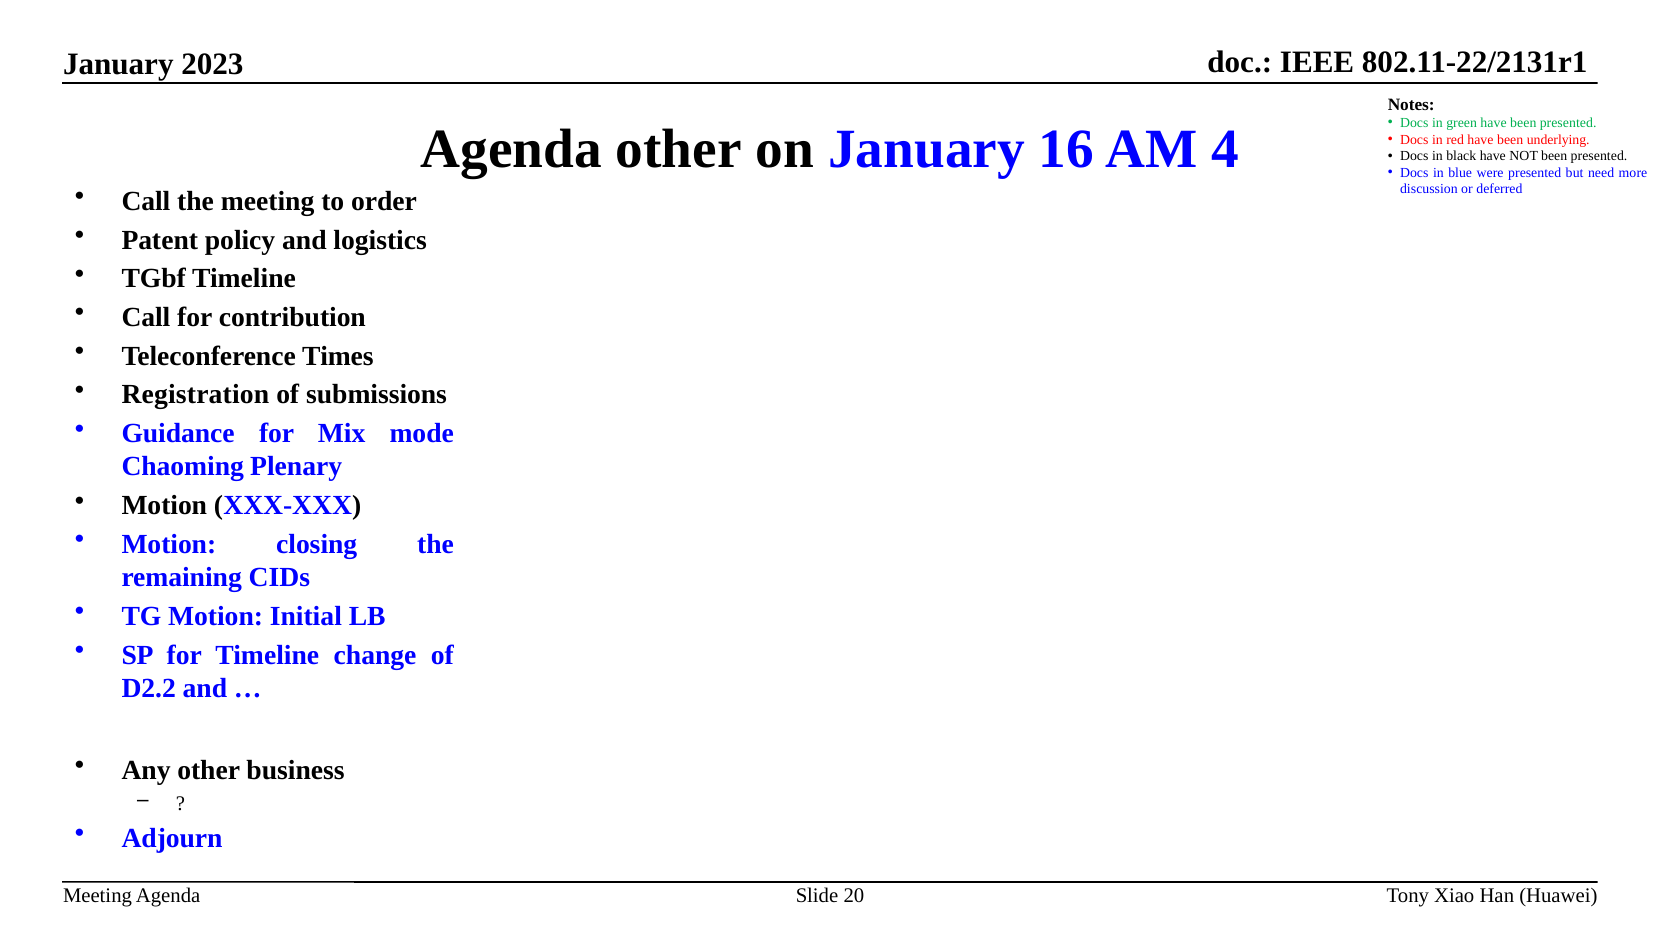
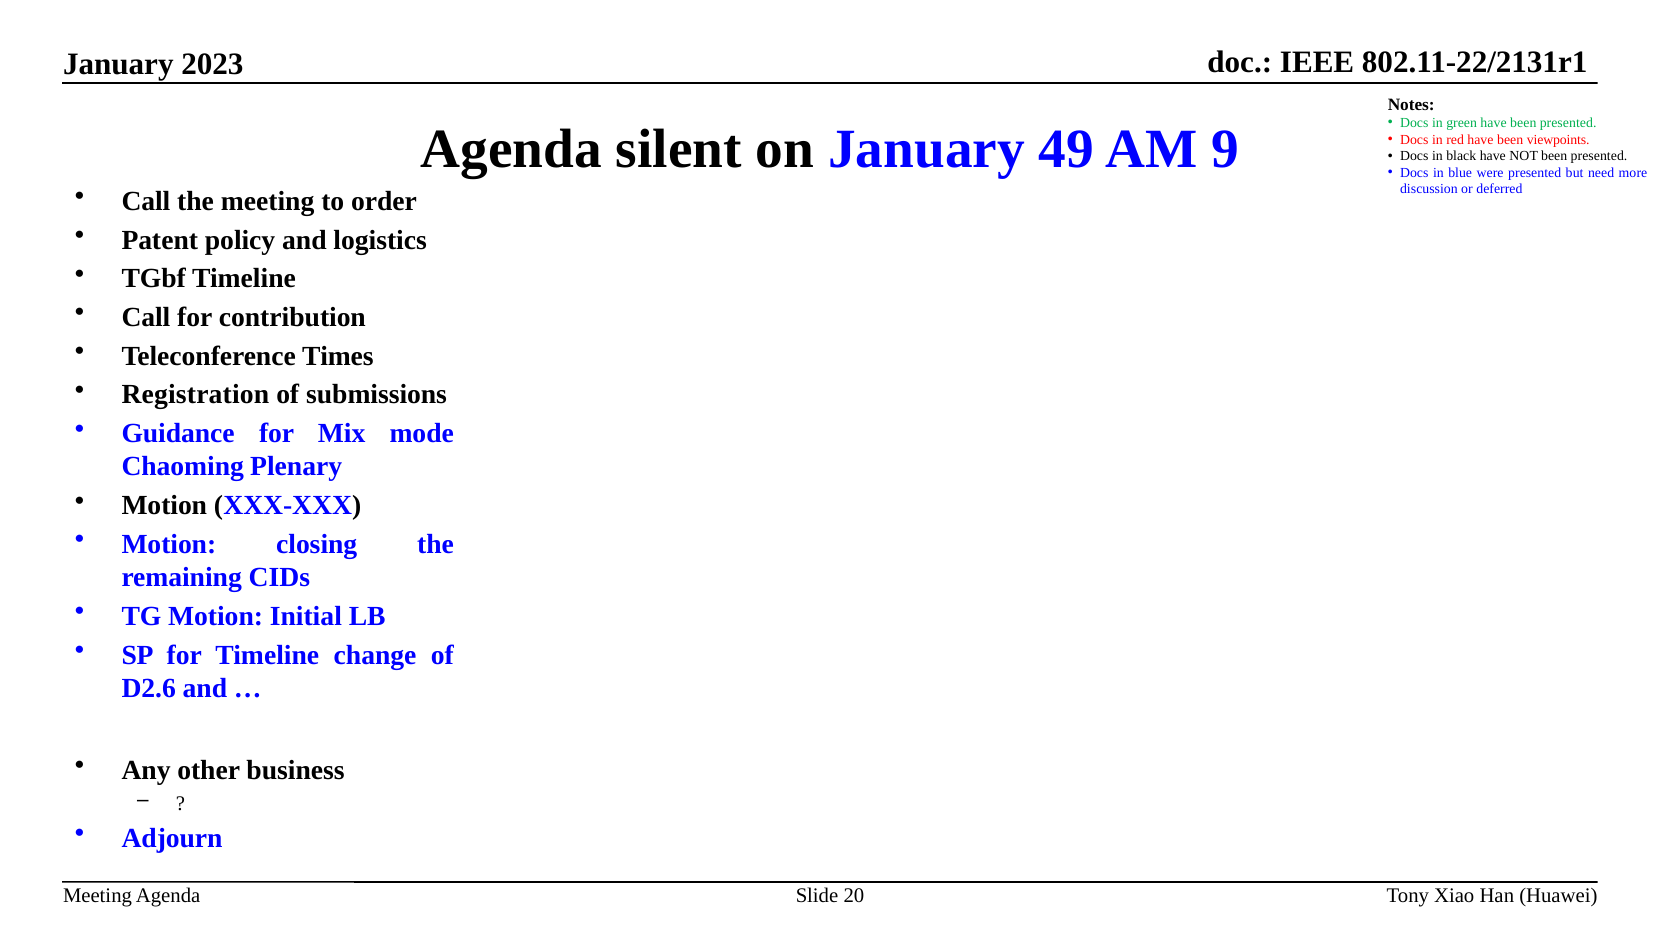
Agenda other: other -> silent
16: 16 -> 49
4: 4 -> 9
underlying: underlying -> viewpoints
D2.2: D2.2 -> D2.6
